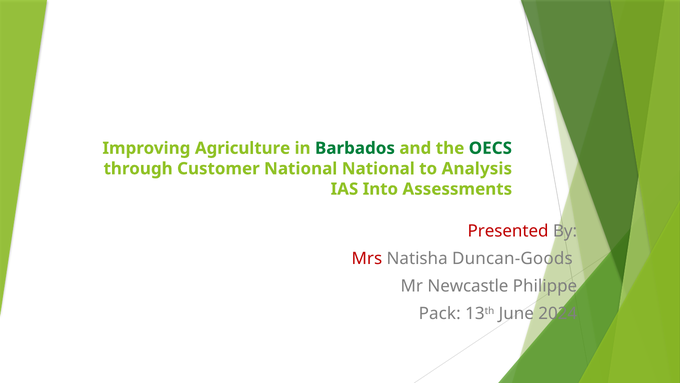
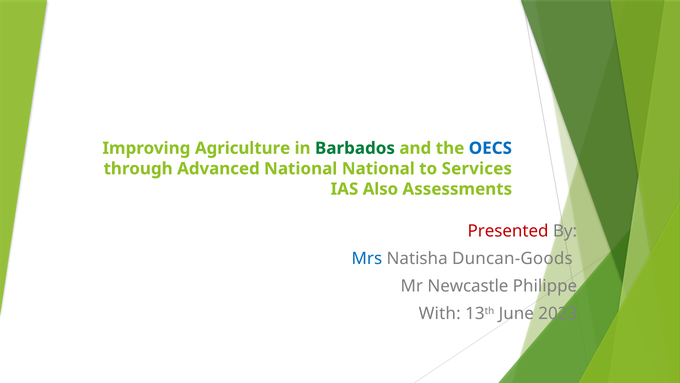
OECS colour: green -> blue
Customer: Customer -> Advanced
Analysis: Analysis -> Services
Into: Into -> Also
Mrs colour: red -> blue
Pack: Pack -> With
2024: 2024 -> 2023
